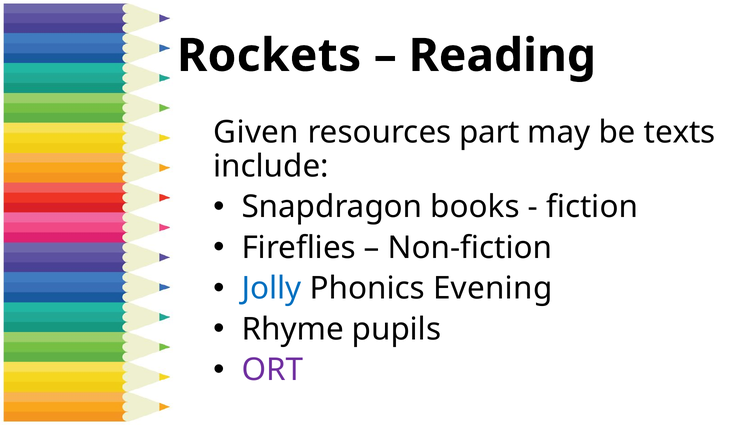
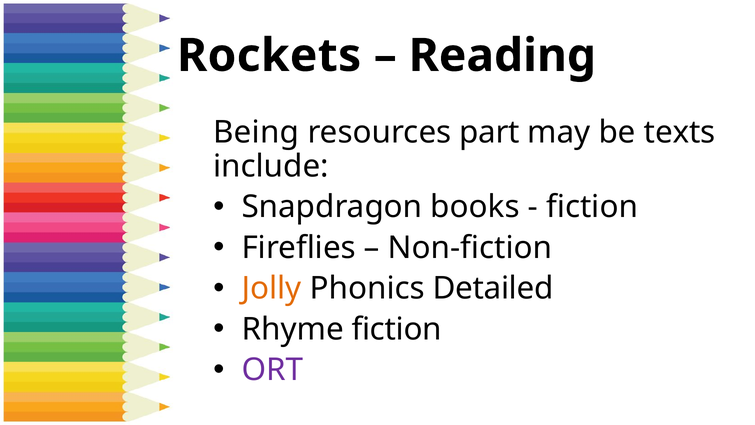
Given: Given -> Being
Jolly colour: blue -> orange
Evening: Evening -> Detailed
Rhyme pupils: pupils -> fiction
